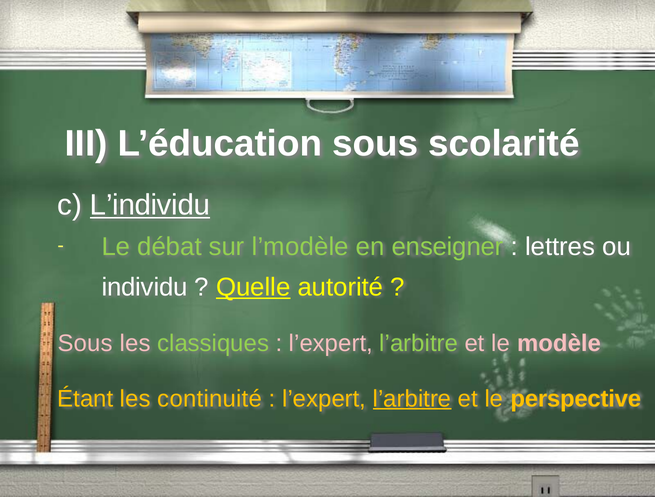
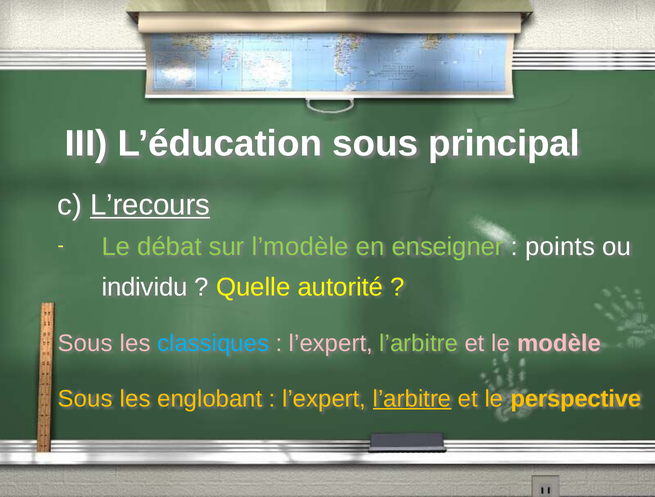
scolarité: scolarité -> principal
L’individu: L’individu -> L’recours
lettres: lettres -> points
Quelle underline: present -> none
classiques colour: light green -> light blue
Étant at (85, 399): Étant -> Sous
continuité: continuité -> englobant
